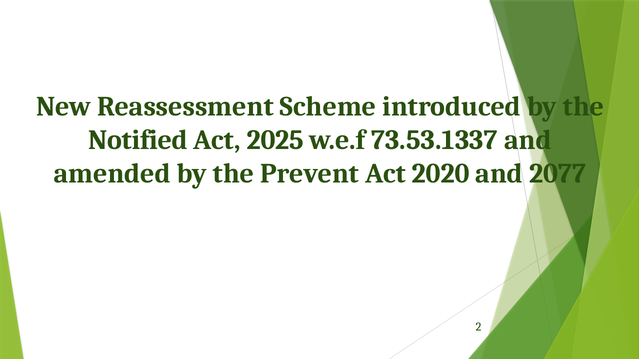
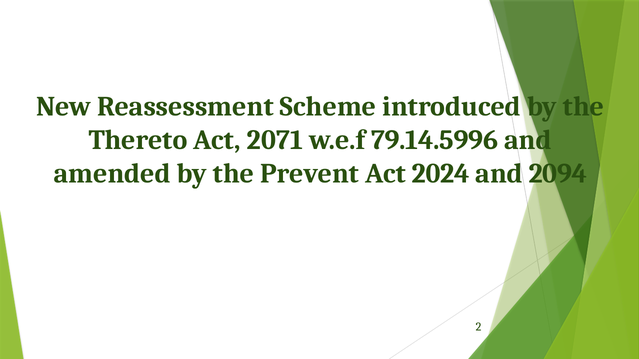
Notified: Notified -> Thereto
2025: 2025 -> 2071
73.53.1337: 73.53.1337 -> 79.14.5996
2020: 2020 -> 2024
2077: 2077 -> 2094
